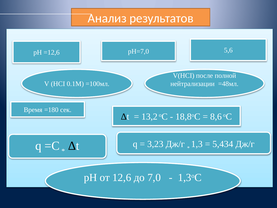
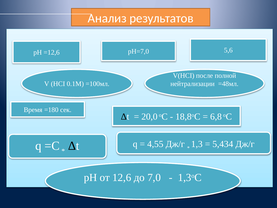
13,2: 13,2 -> 20,0
8,6: 8,6 -> 6,8
3,23: 3,23 -> 4,55
